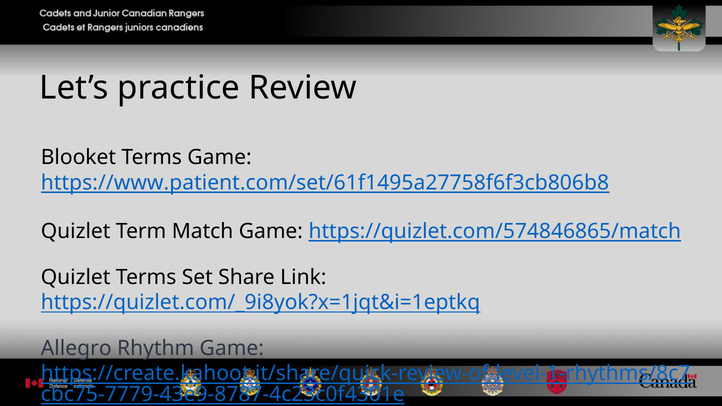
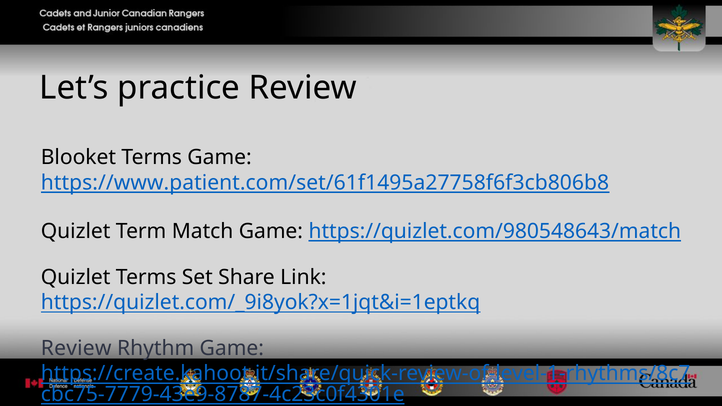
https://quizlet.com/574846865/match: https://quizlet.com/574846865/match -> https://quizlet.com/980548643/match
Allegro at (76, 349): Allegro -> Review
